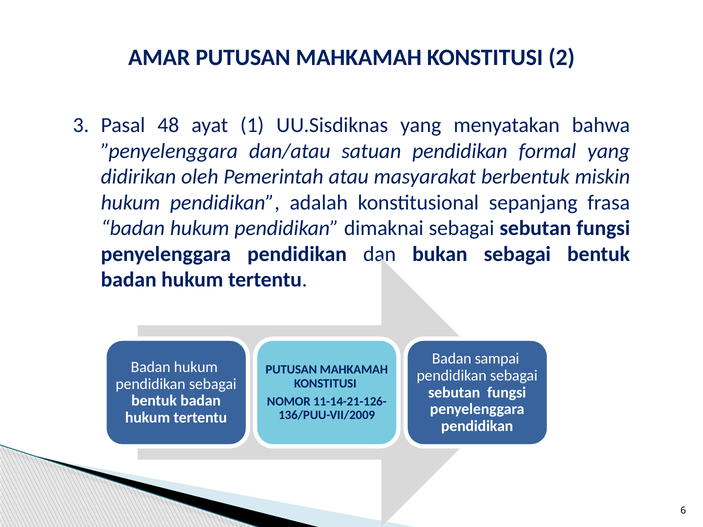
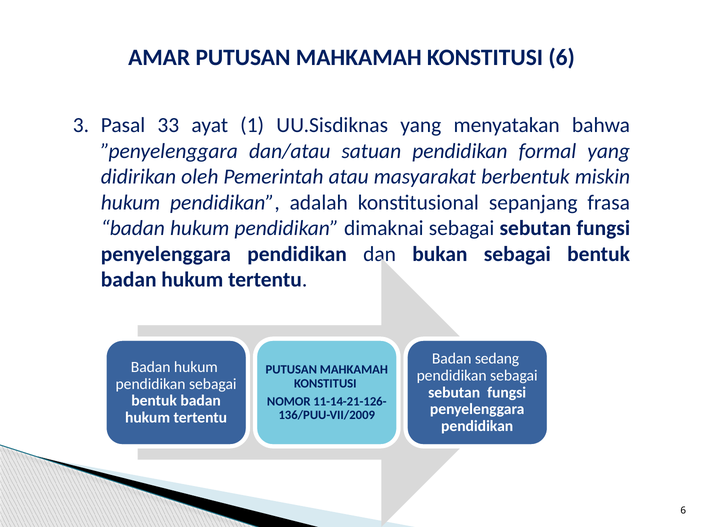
KONSTITUSI 2: 2 -> 6
48: 48 -> 33
sampai: sampai -> sedang
